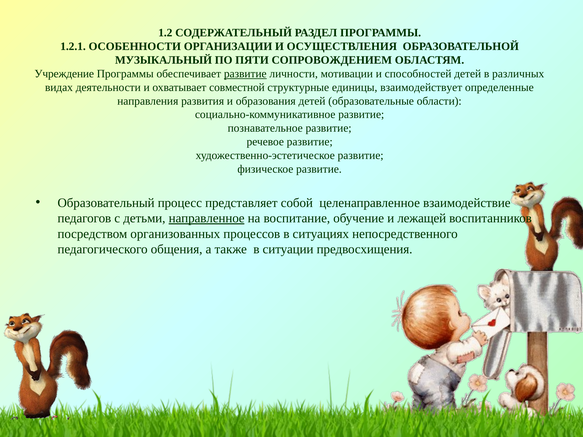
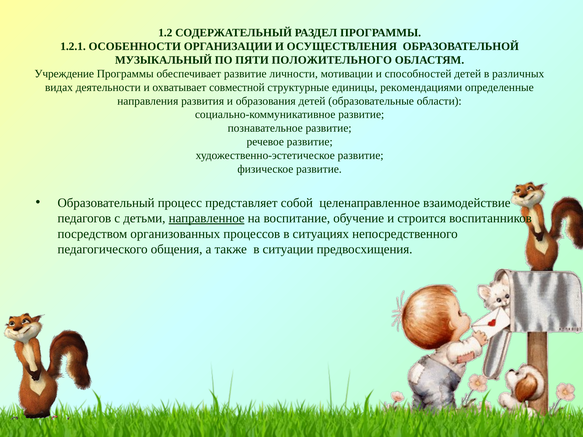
СОПРОВОЖДЕНИЕМ: СОПРОВОЖДЕНИЕМ -> ПОЛОЖИТЕЛЬНОГО
развитие at (245, 74) underline: present -> none
взаимодействует: взаимодействует -> рекомендациями
лежащей: лежащей -> строится
